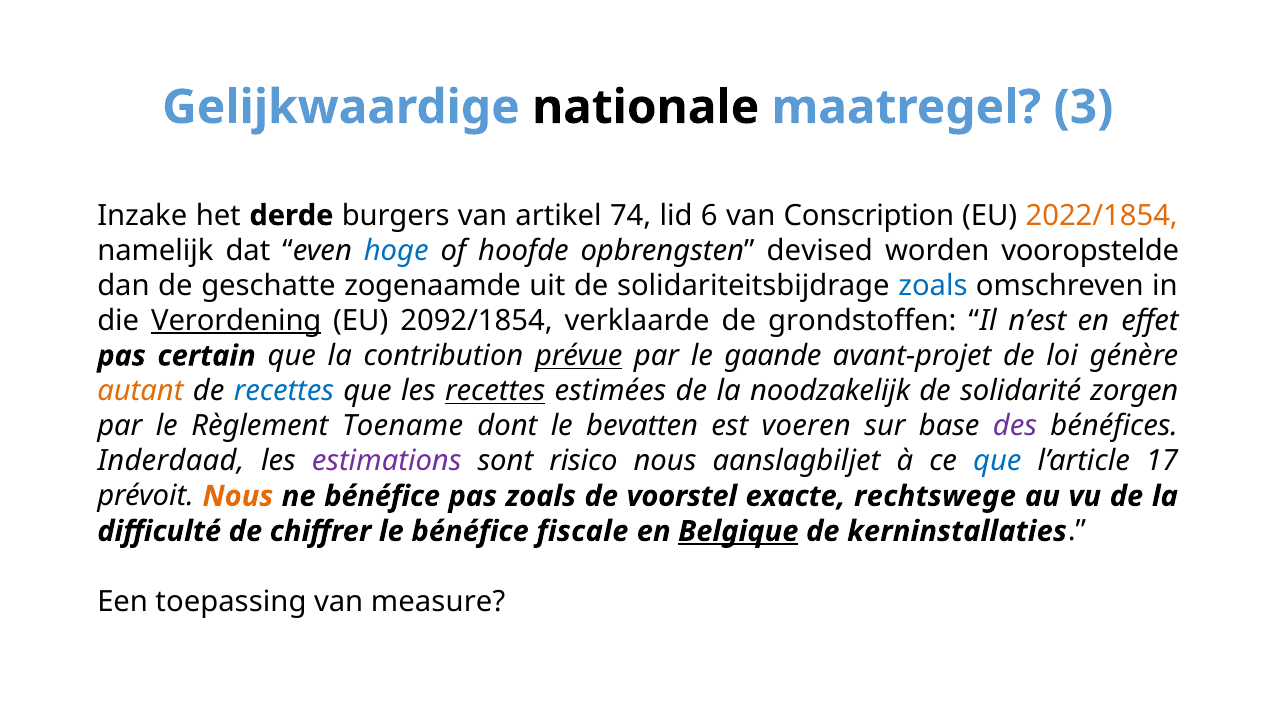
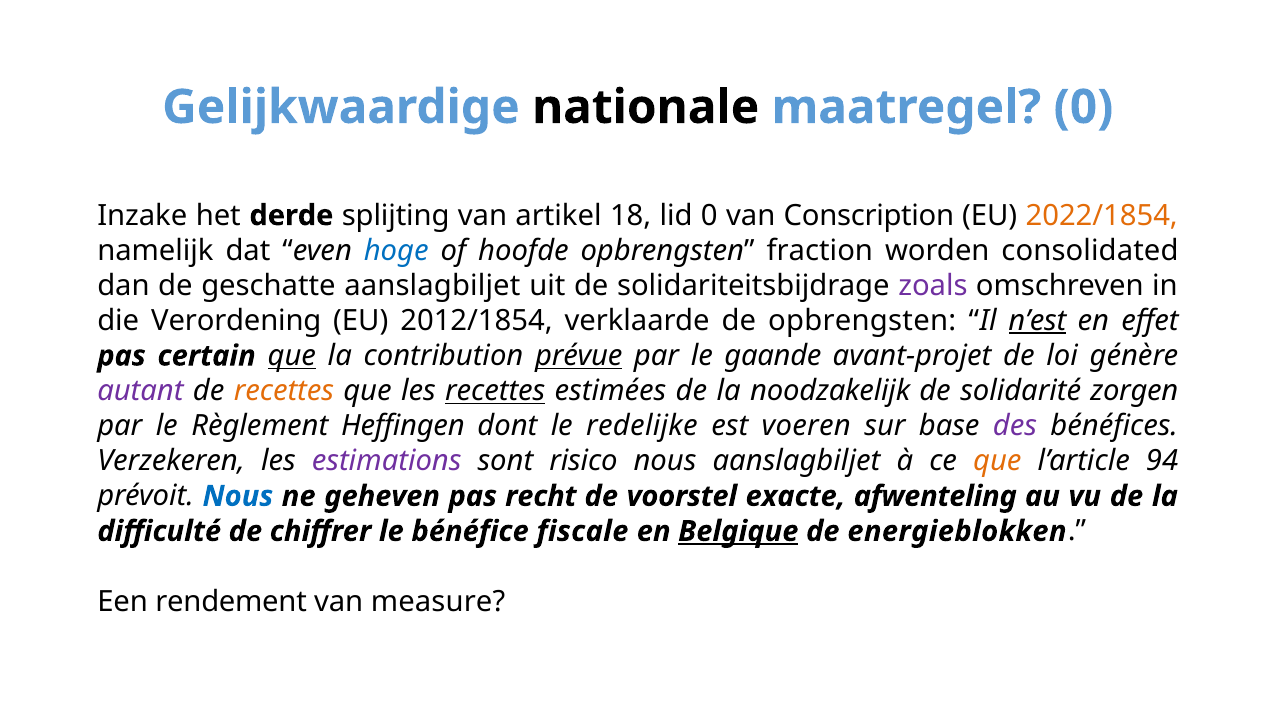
maatregel 3: 3 -> 0
burgers: burgers -> splijting
74: 74 -> 18
lid 6: 6 -> 0
devised: devised -> fraction
vooropstelde: vooropstelde -> consolidated
geschatte zogenaamde: zogenaamde -> aanslagbiljet
zoals at (933, 286) colour: blue -> purple
Verordening underline: present -> none
2092/1854: 2092/1854 -> 2012/1854
de grondstoffen: grondstoffen -> opbrengsten
n’est underline: none -> present
que at (292, 356) underline: none -> present
autant colour: orange -> purple
recettes at (284, 391) colour: blue -> orange
Toename: Toename -> Heffingen
bevatten: bevatten -> redelijke
Inderdaad: Inderdaad -> Verzekeren
que at (997, 461) colour: blue -> orange
17: 17 -> 94
Nous at (238, 496) colour: orange -> blue
ne bénéfice: bénéfice -> geheven
pas zoals: zoals -> recht
rechtswege: rechtswege -> afwenteling
kerninstallaties: kerninstallaties -> energieblokken
toepassing: toepassing -> rendement
